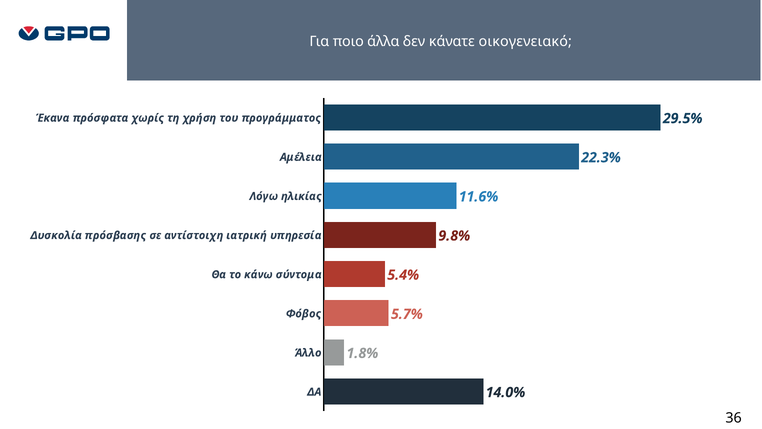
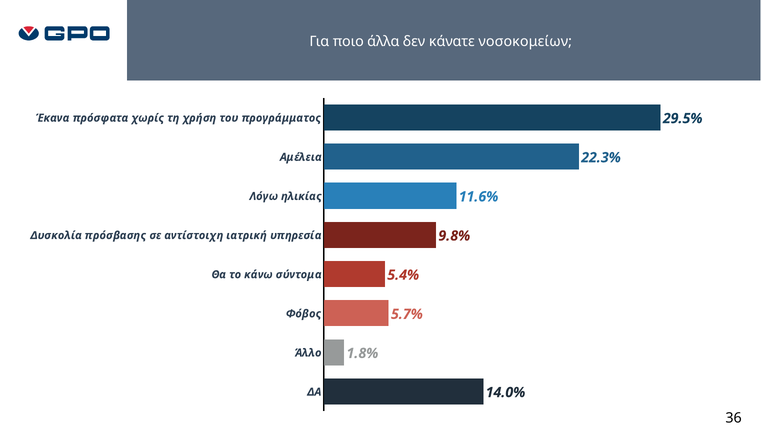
οικογενειακό: οικογενειακό -> νοσοκομείων
